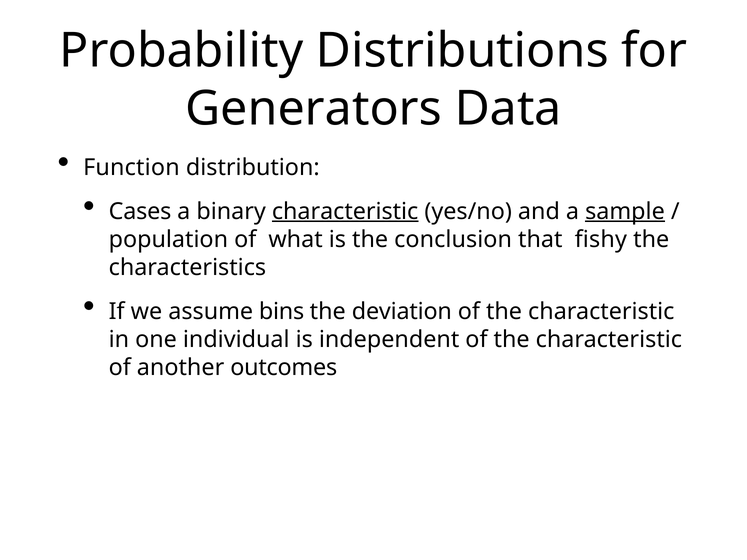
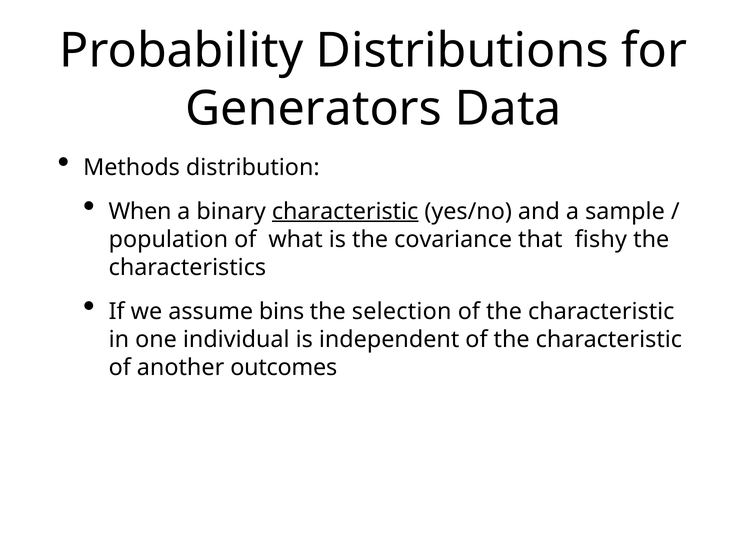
Function: Function -> Methods
Cases: Cases -> When
sample underline: present -> none
conclusion: conclusion -> covariance
deviation: deviation -> selection
